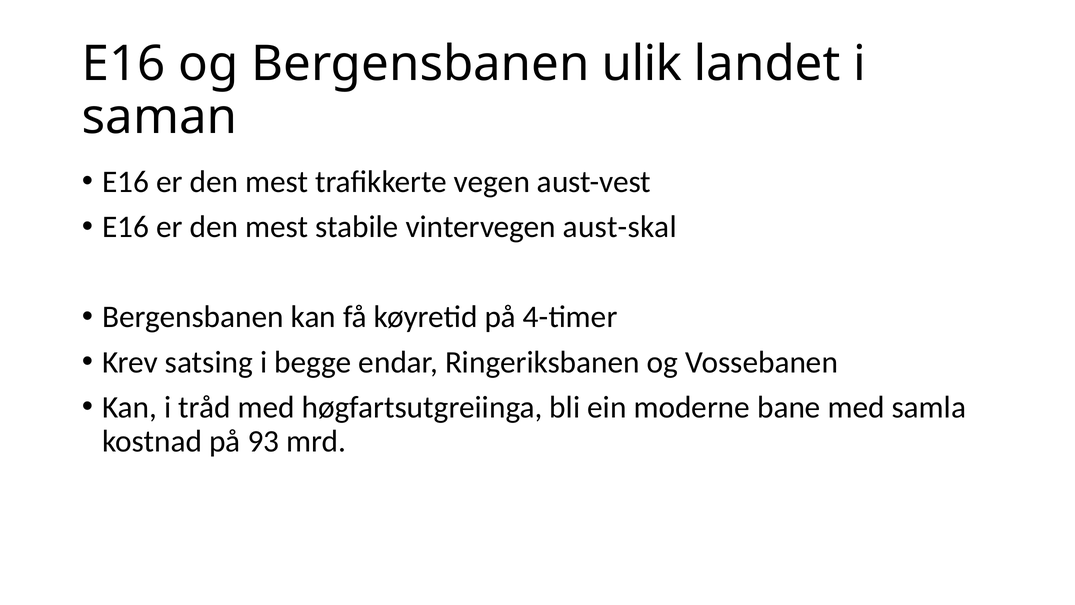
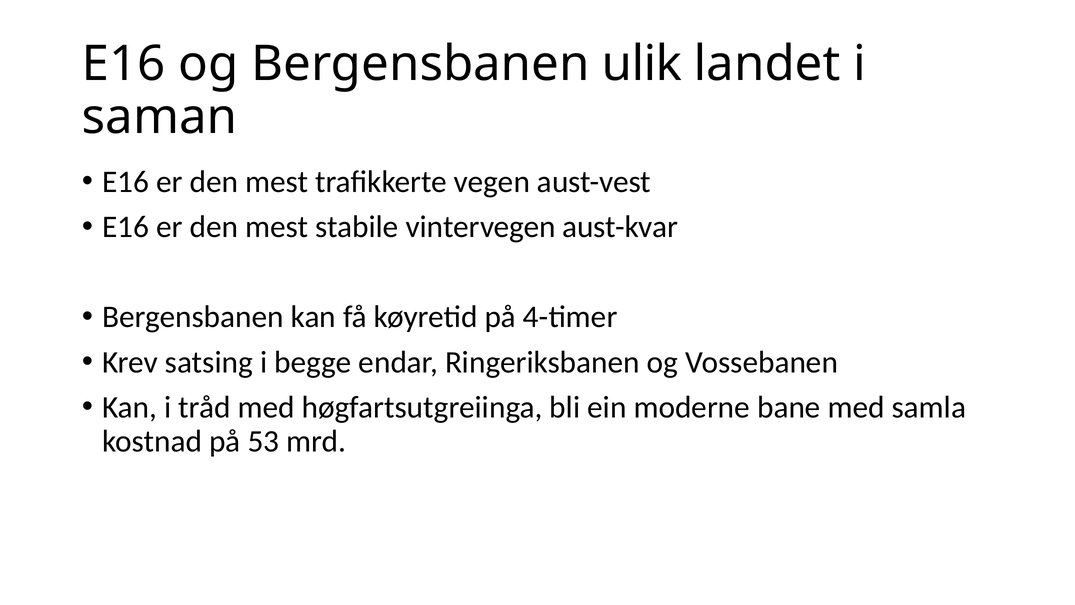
aust-skal: aust-skal -> aust-kvar
93: 93 -> 53
